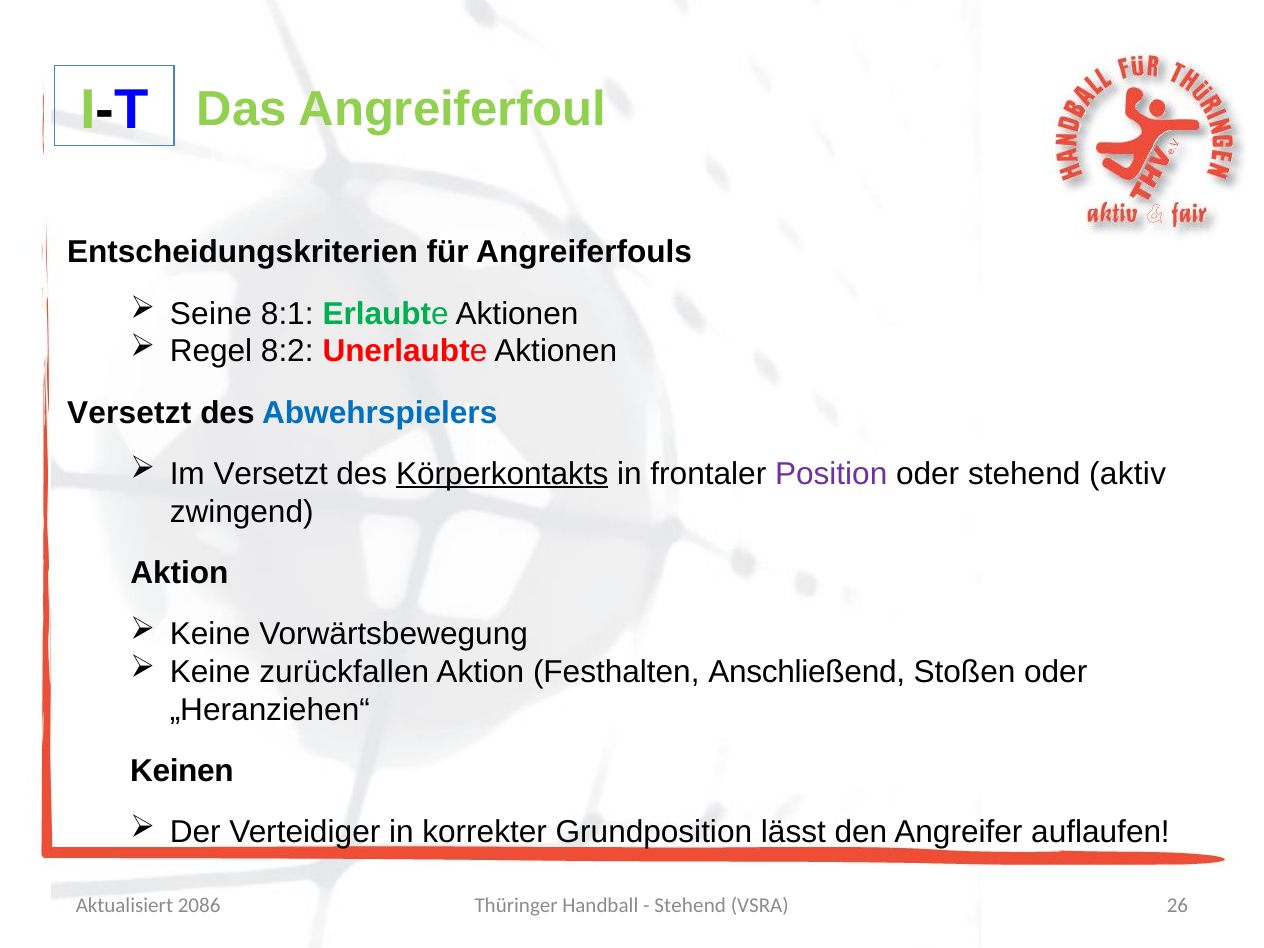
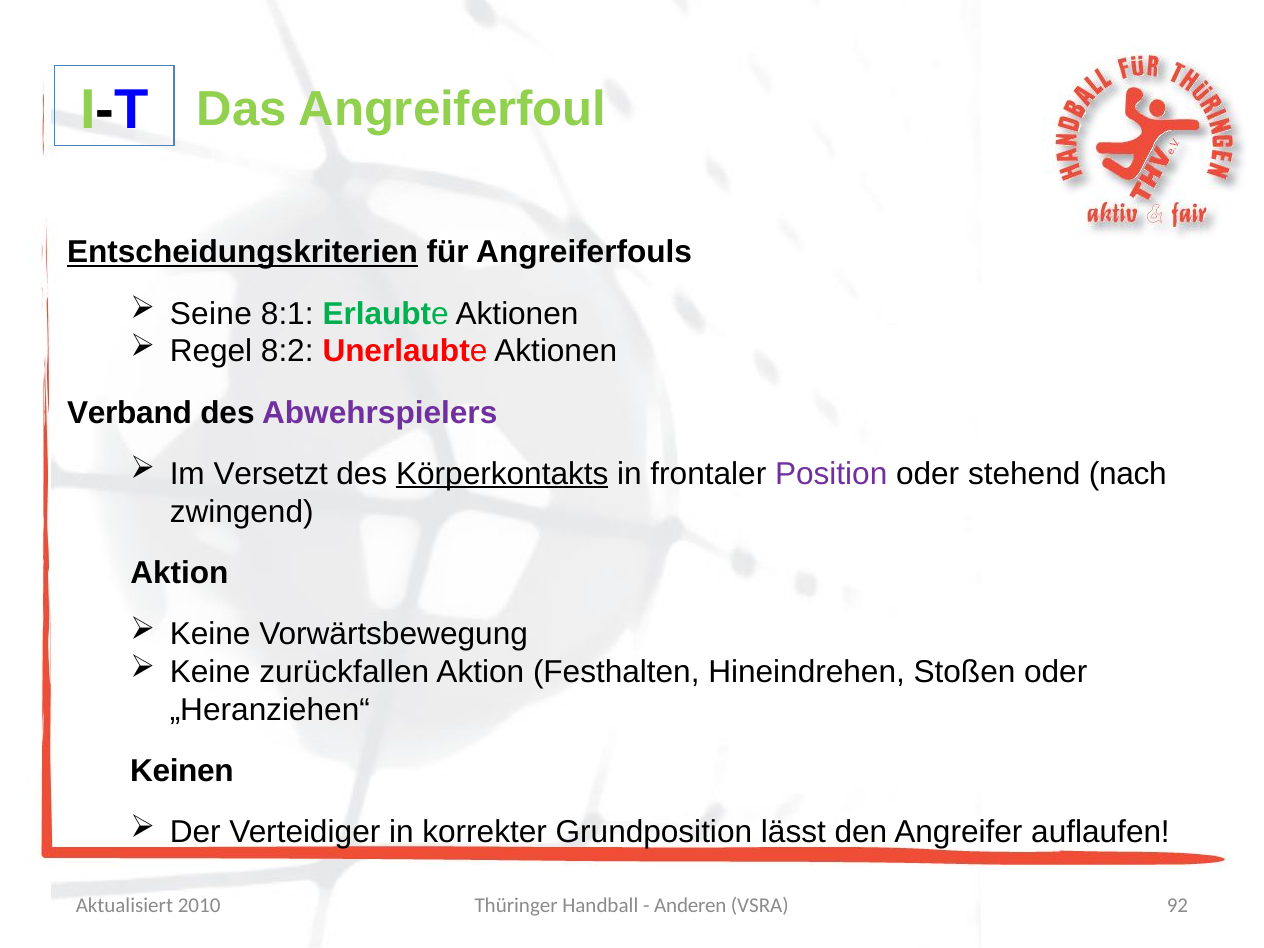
Entscheidungskriterien underline: none -> present
Versetzt at (129, 413): Versetzt -> Verband
Abwehrspielers colour: blue -> purple
aktiv: aktiv -> nach
Anschließend: Anschließend -> Hineindrehen
2086: 2086 -> 2010
Stehend at (690, 905): Stehend -> Anderen
26: 26 -> 92
